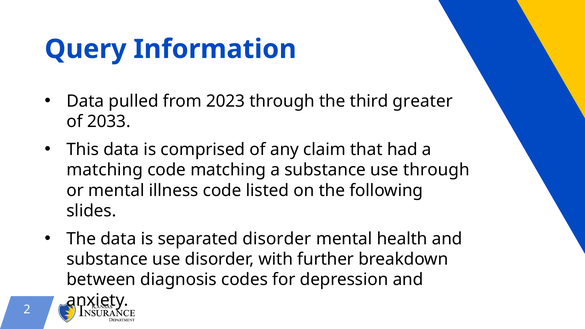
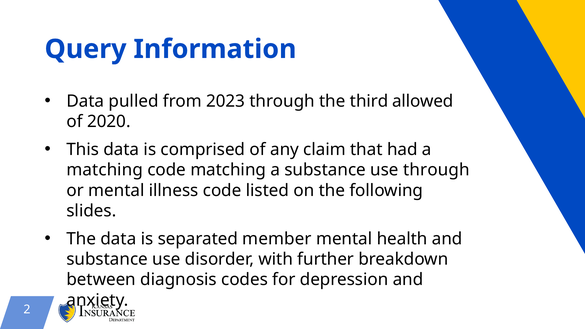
greater: greater -> allowed
2033: 2033 -> 2020
separated disorder: disorder -> member
